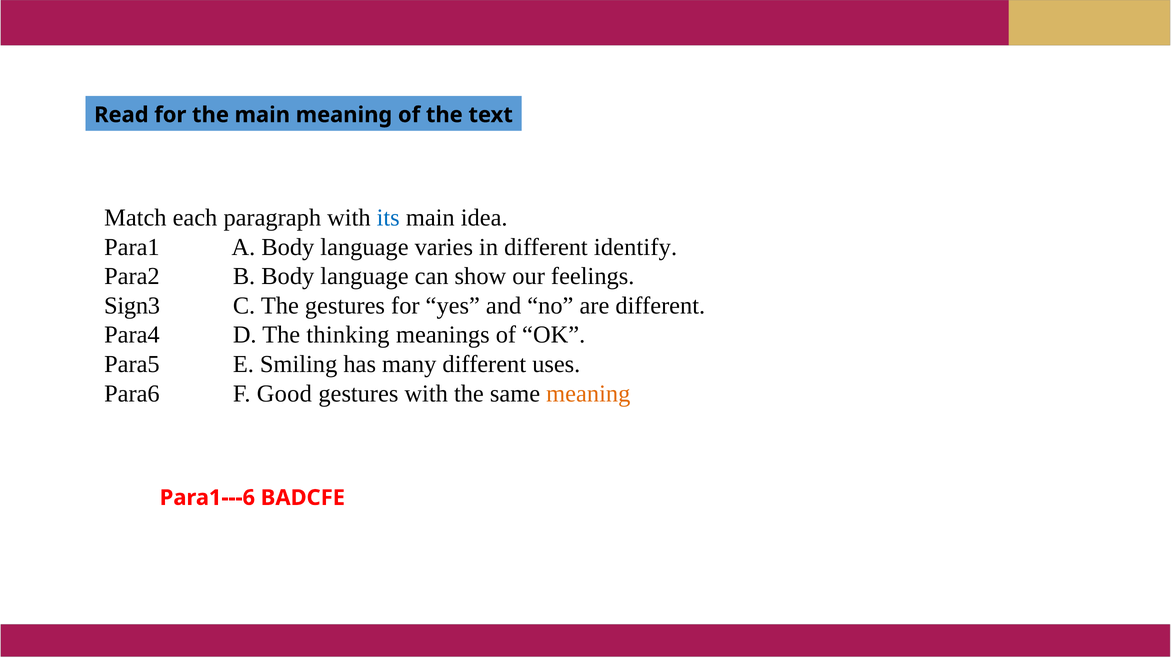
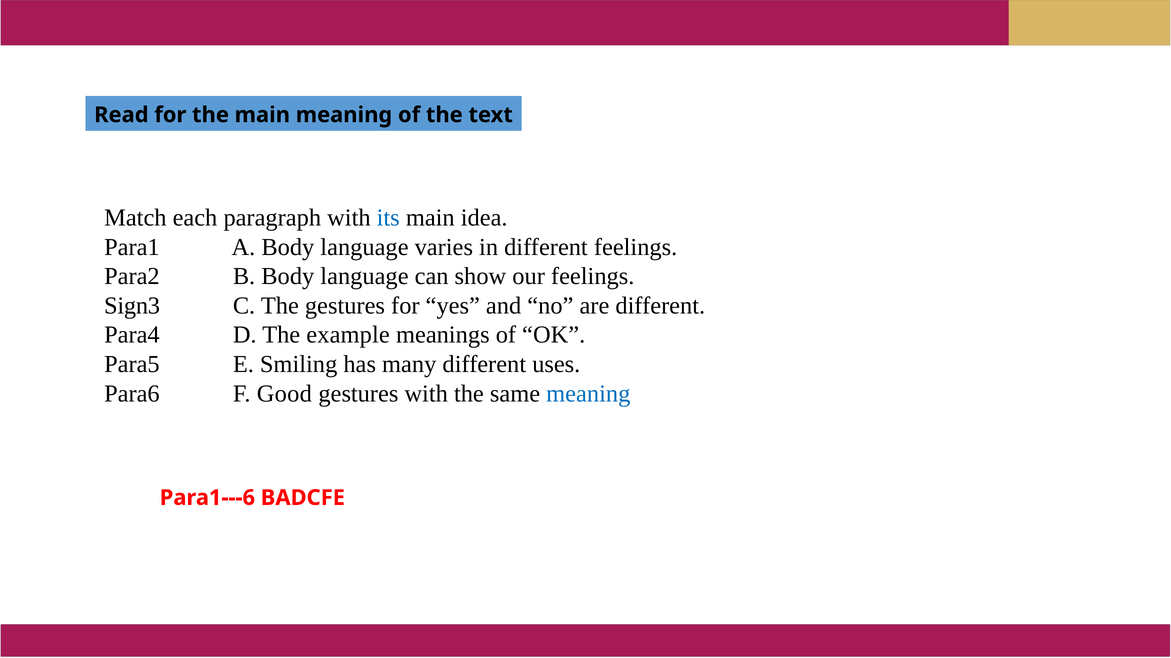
different identify: identify -> feelings
thinking: thinking -> example
meaning at (588, 394) colour: orange -> blue
